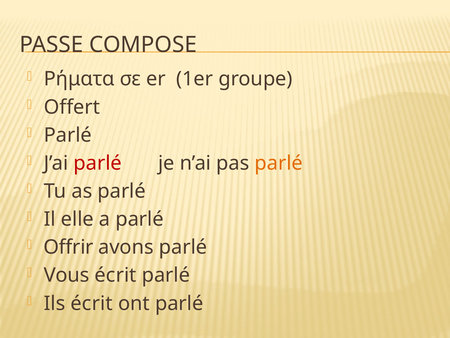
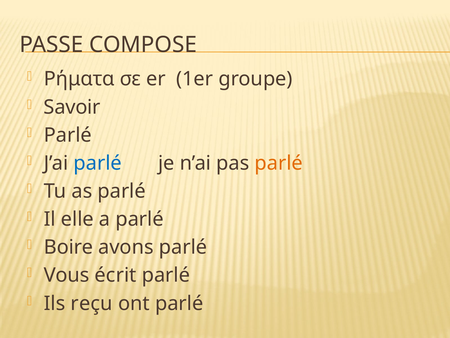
Offert: Offert -> Savoir
parlé at (98, 163) colour: red -> blue
Offrir: Offrir -> Boire
Ils écrit: écrit -> reçu
